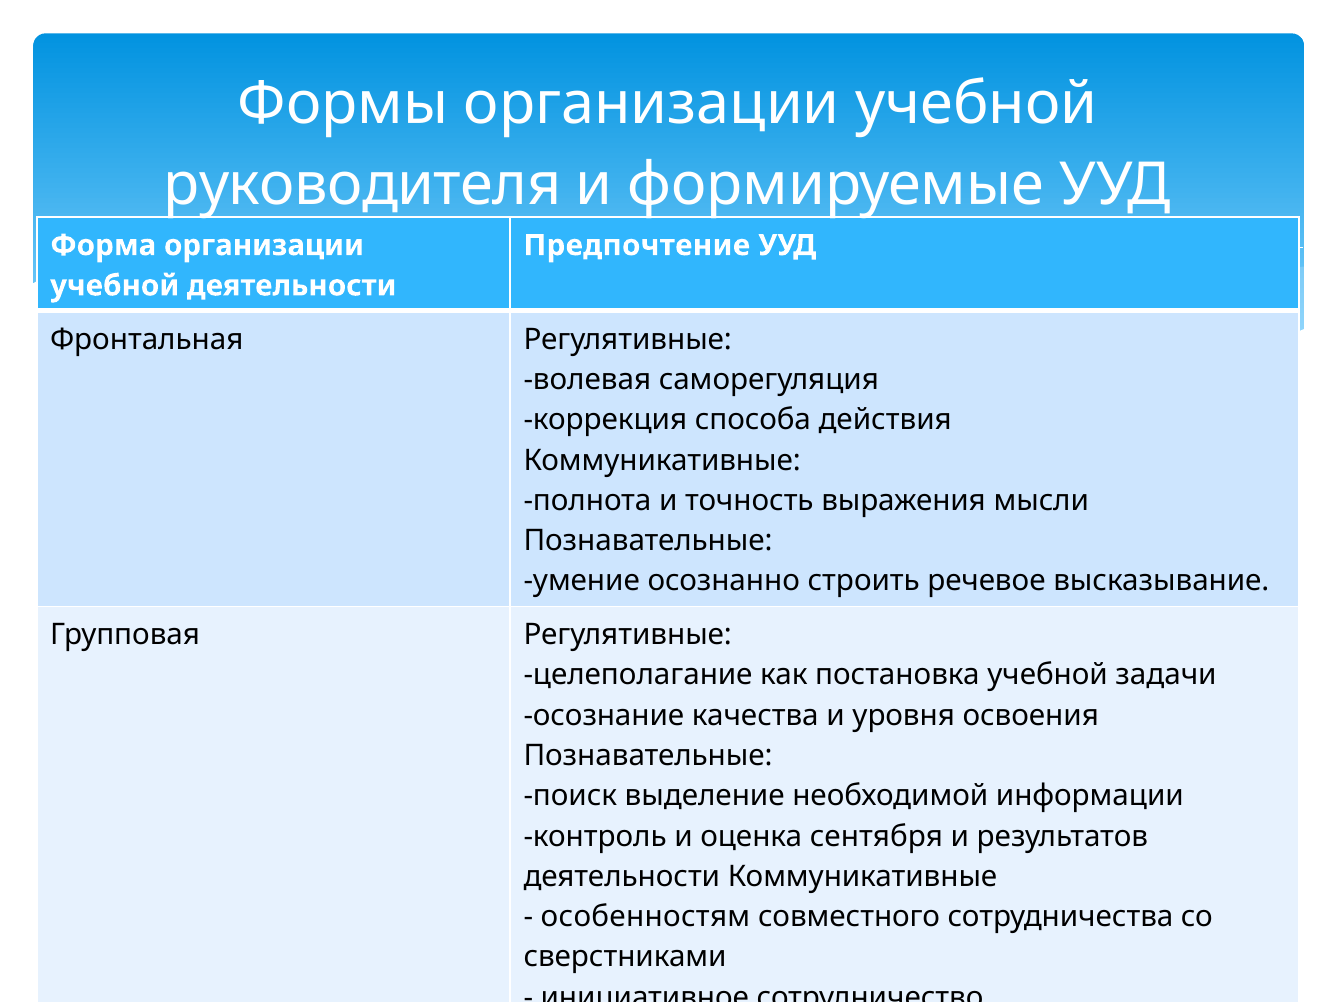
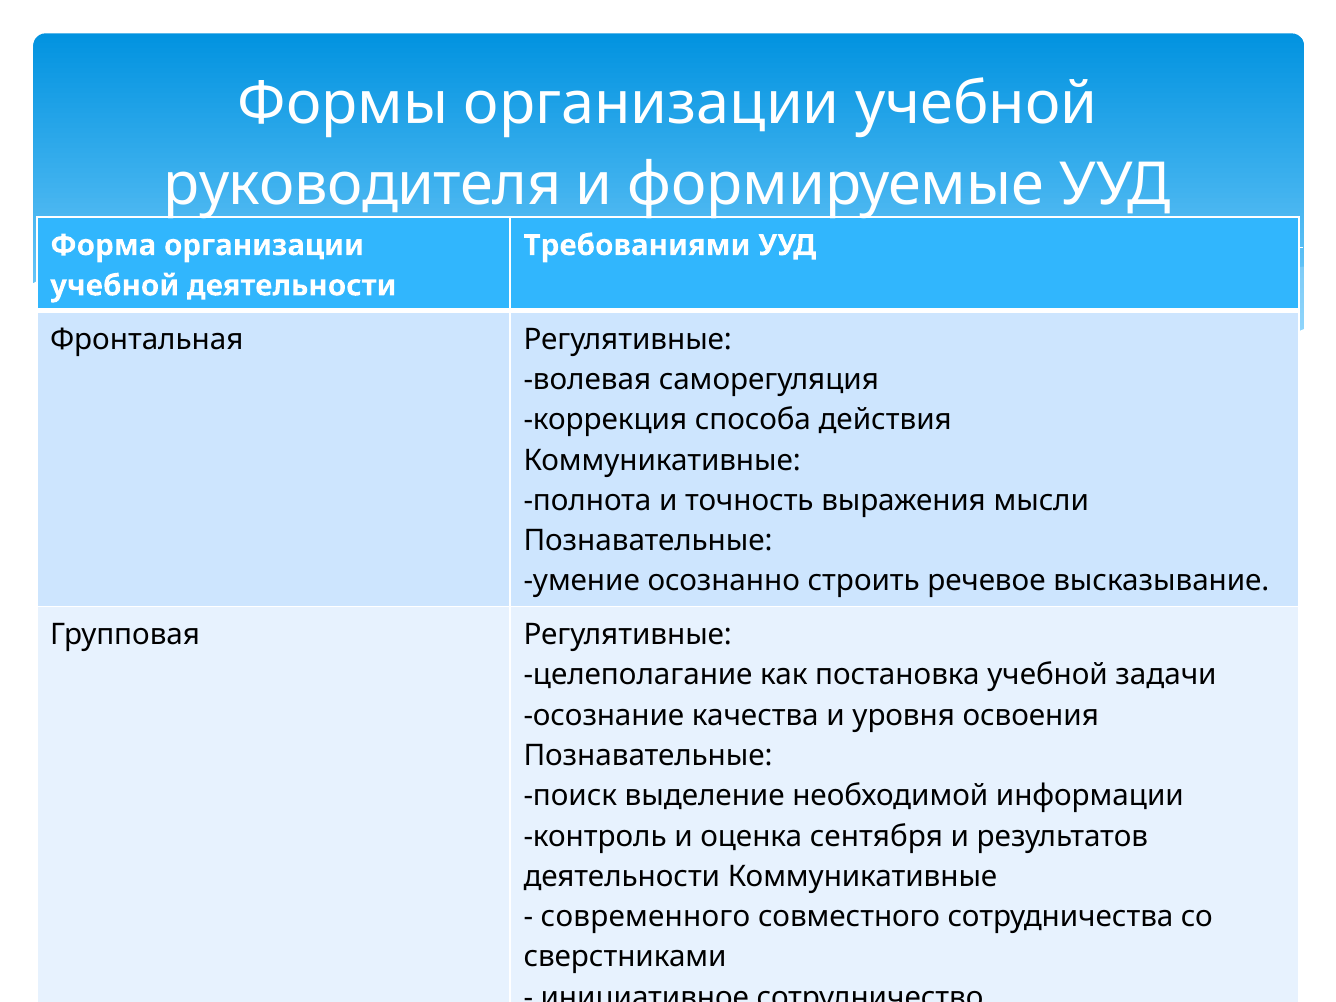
Предпочтение: Предпочтение -> Требованиями
особенностям: особенностям -> современного
